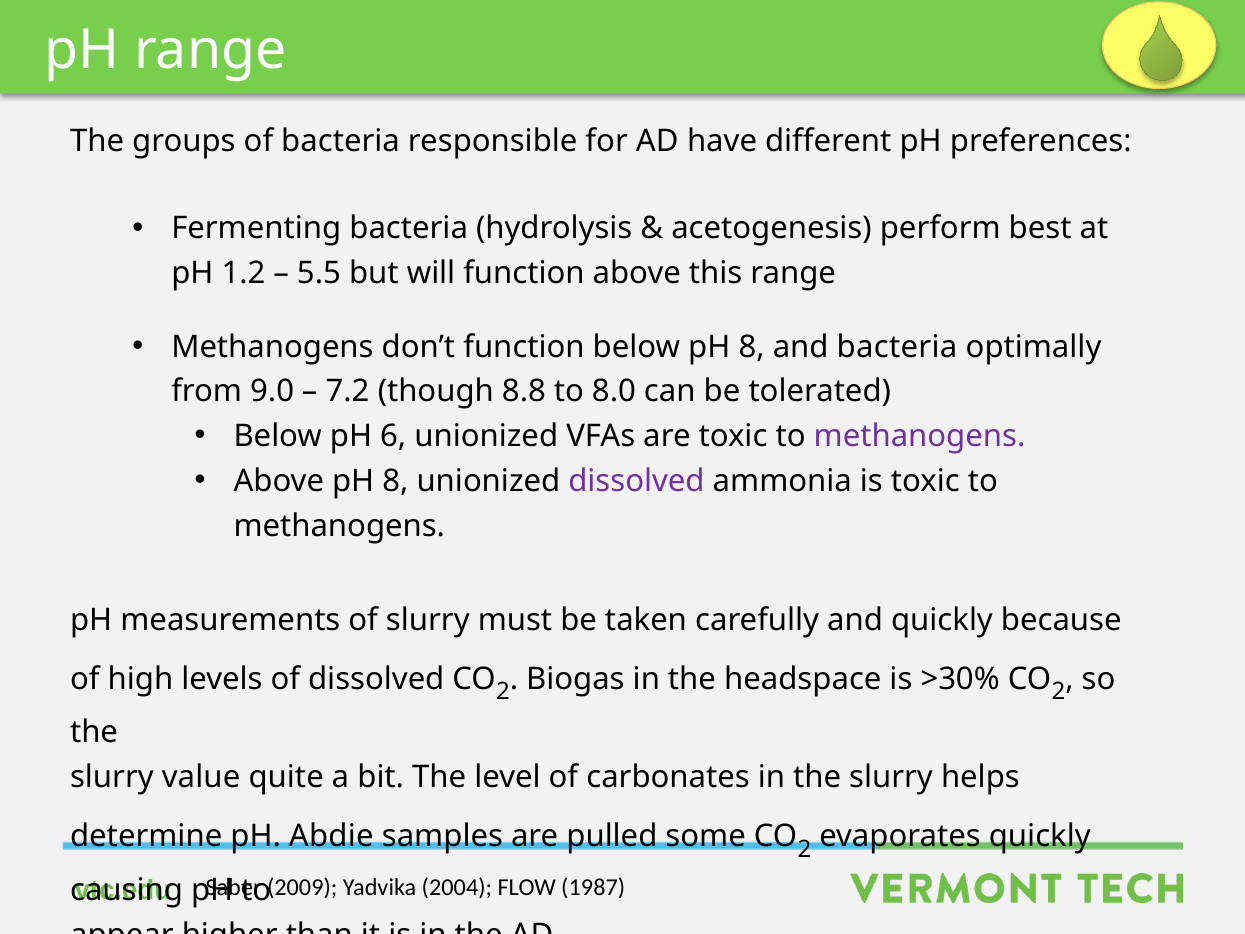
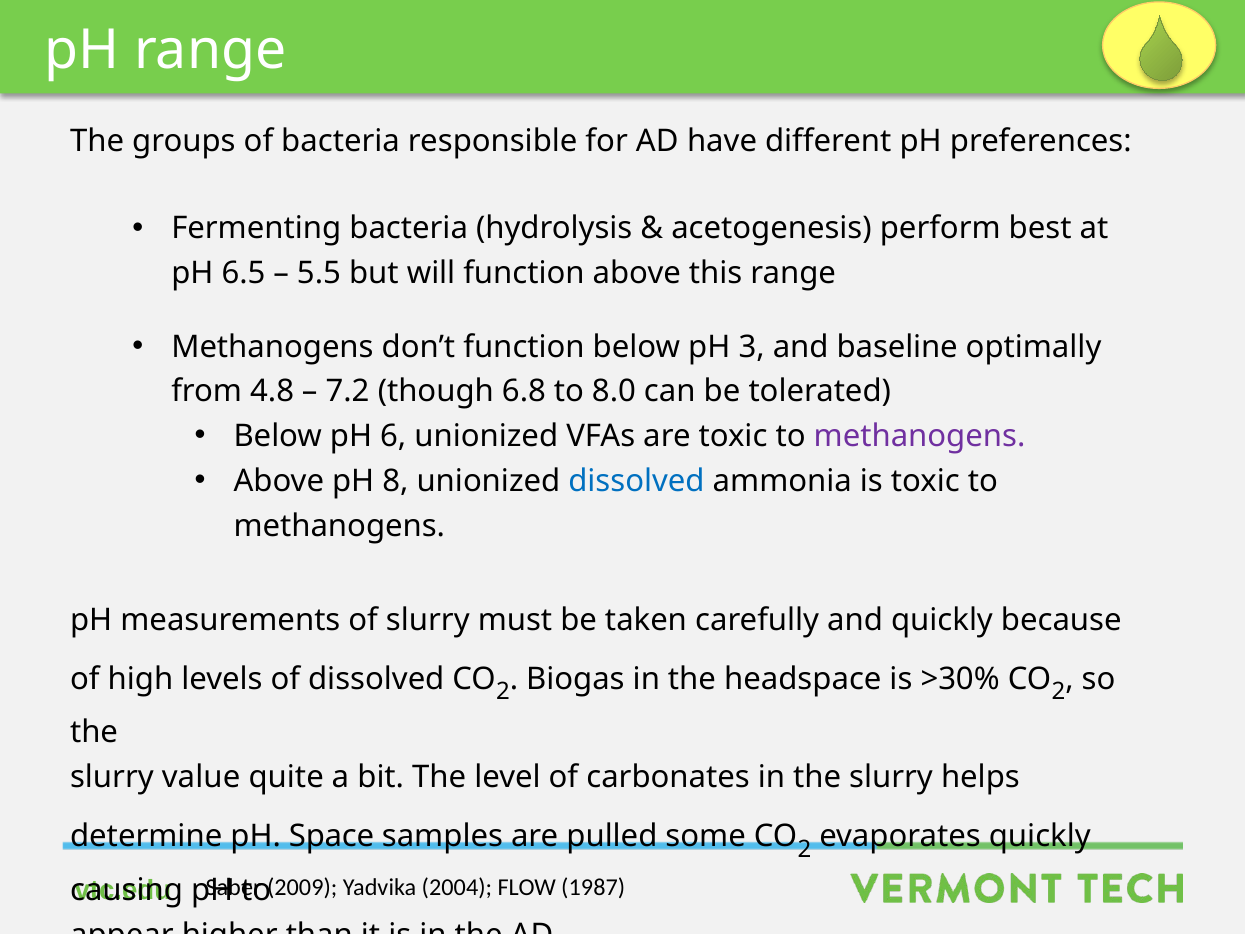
1.2: 1.2 -> 6.5
below pH 8: 8 -> 3
and bacteria: bacteria -> baseline
9.0: 9.0 -> 4.8
8.8: 8.8 -> 6.8
dissolved at (636, 481) colour: purple -> blue
Abdie: Abdie -> Space
